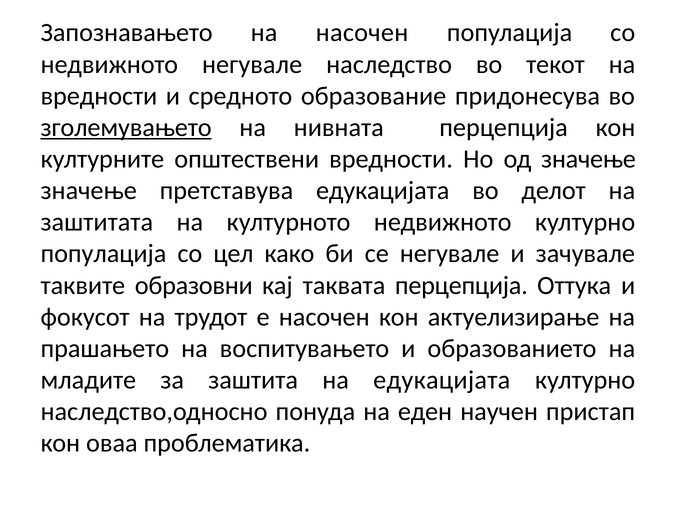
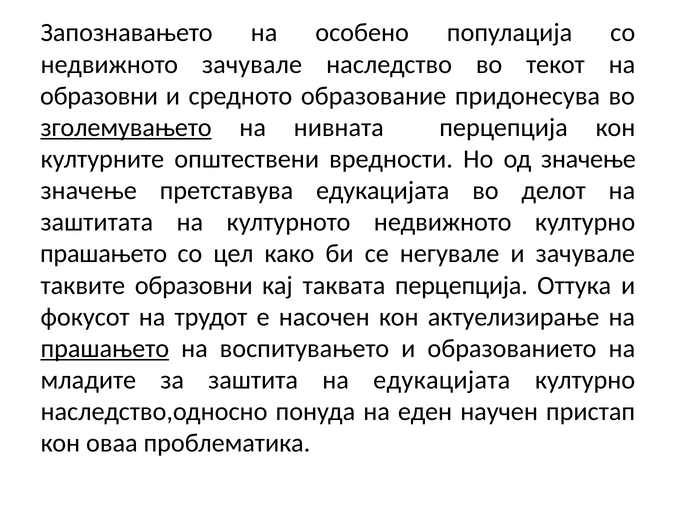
на насочен: насочен -> особено
недвижното негувале: негувале -> зачувале
вредности at (99, 96): вредности -> образовни
популација at (103, 254): популација -> прашањето
прашањето at (105, 348) underline: none -> present
